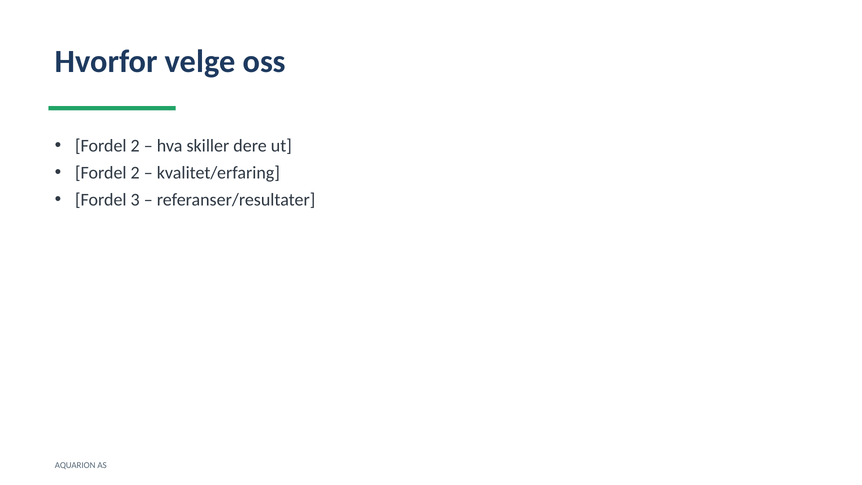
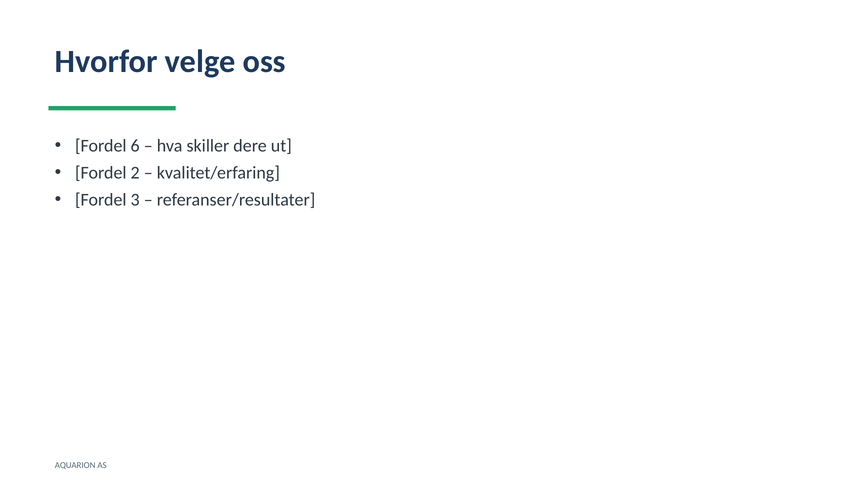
2 at (135, 146): 2 -> 6
